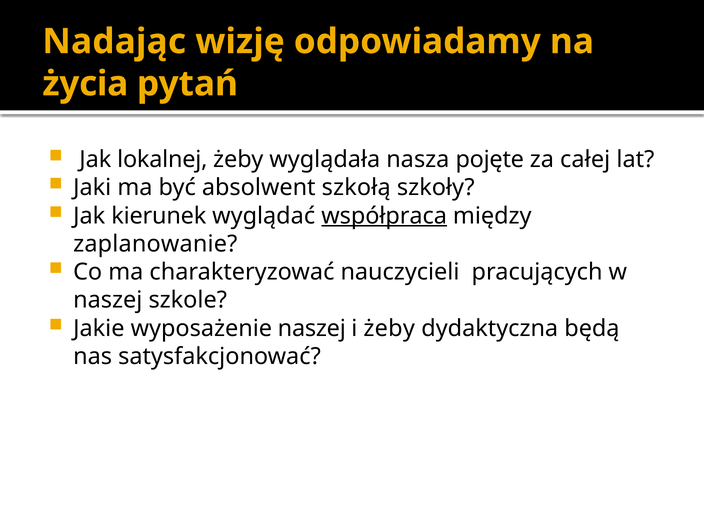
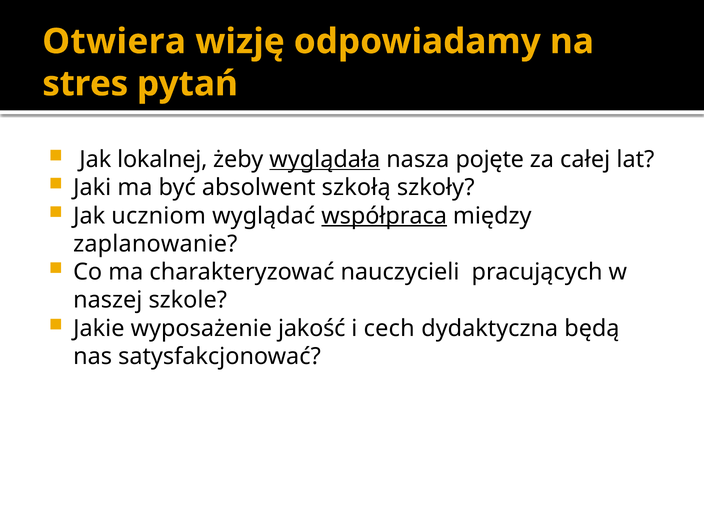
Nadając: Nadając -> Otwiera
życia: życia -> stres
wyglądała underline: none -> present
kierunek: kierunek -> uczniom
wyposażenie naszej: naszej -> jakość
i żeby: żeby -> cech
